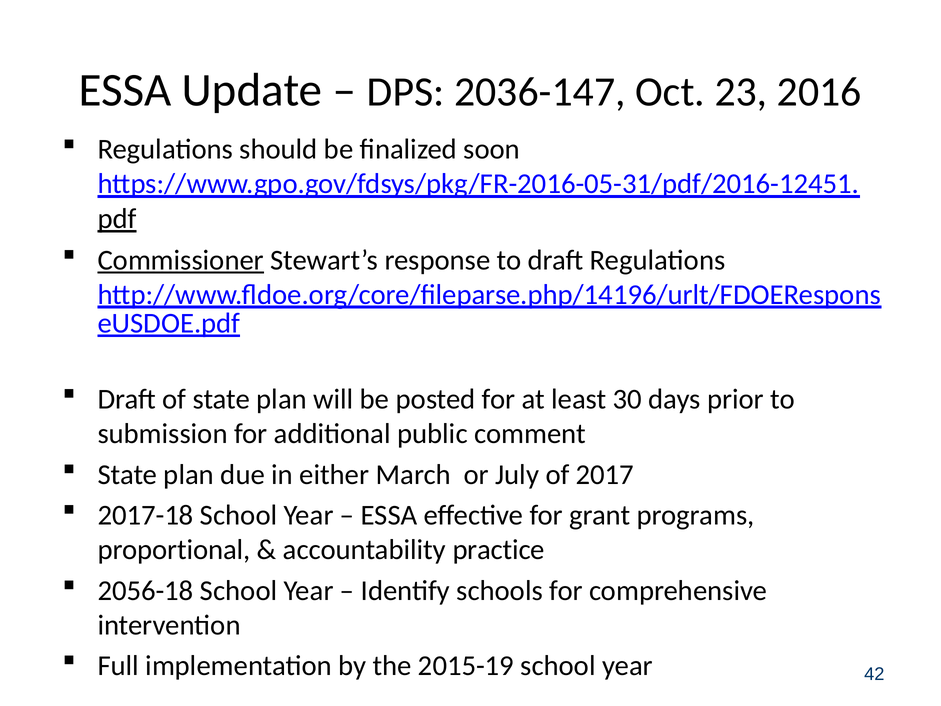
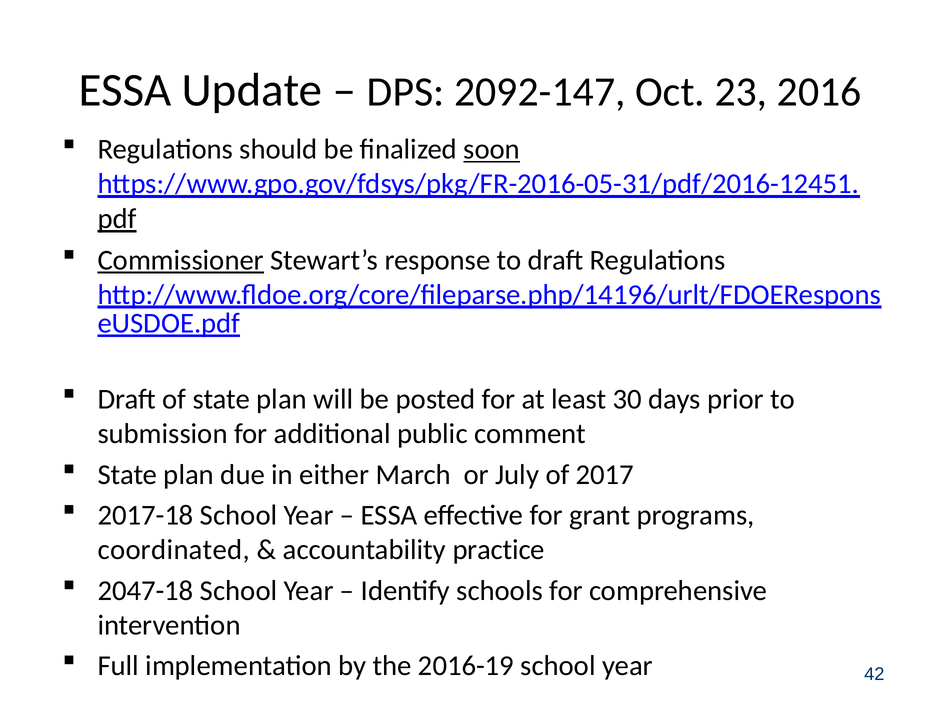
2036-147: 2036-147 -> 2092-147
soon underline: none -> present
proportional: proportional -> coordinated
2056-18: 2056-18 -> 2047-18
2015-19: 2015-19 -> 2016-19
